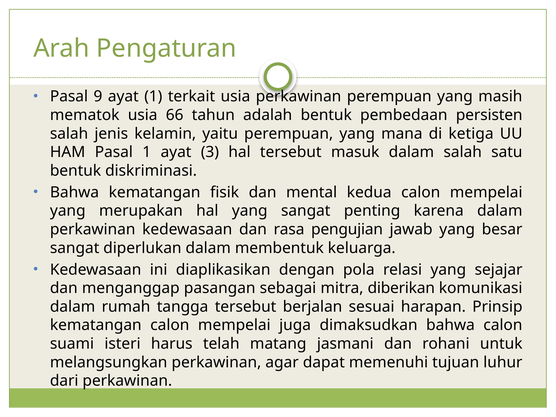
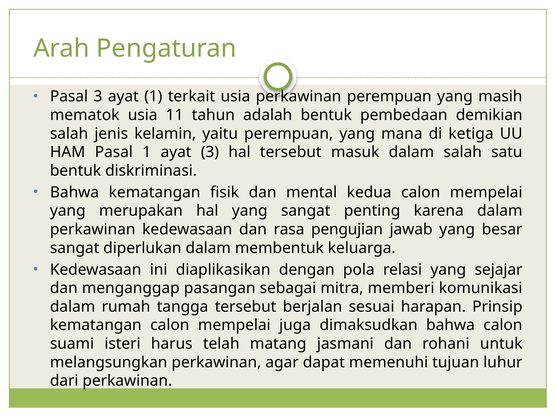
Pasal 9: 9 -> 3
66: 66 -> 11
persisten: persisten -> demikian
diberikan: diberikan -> memberi
